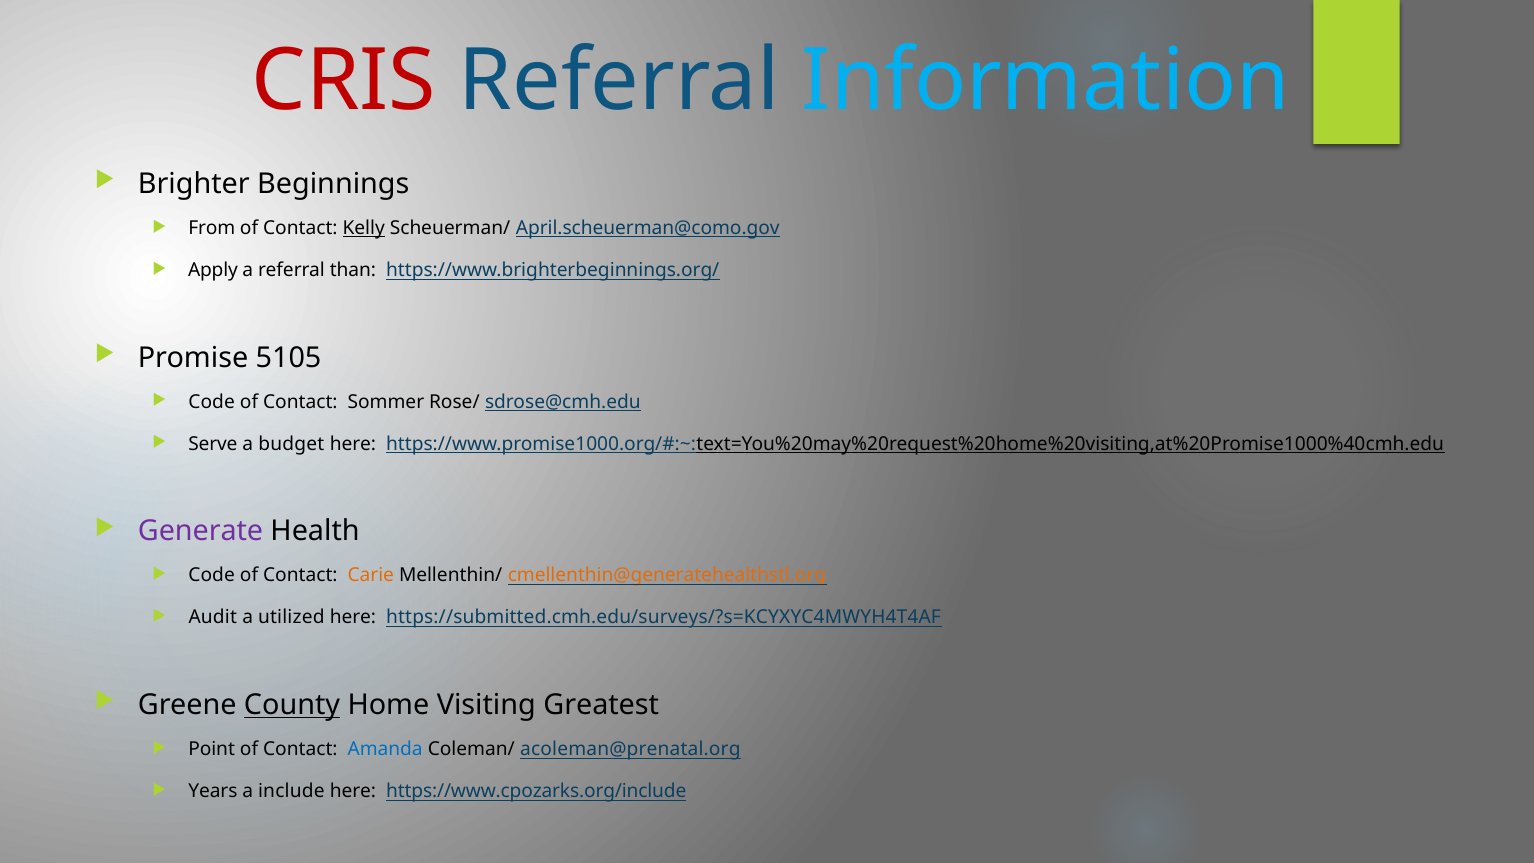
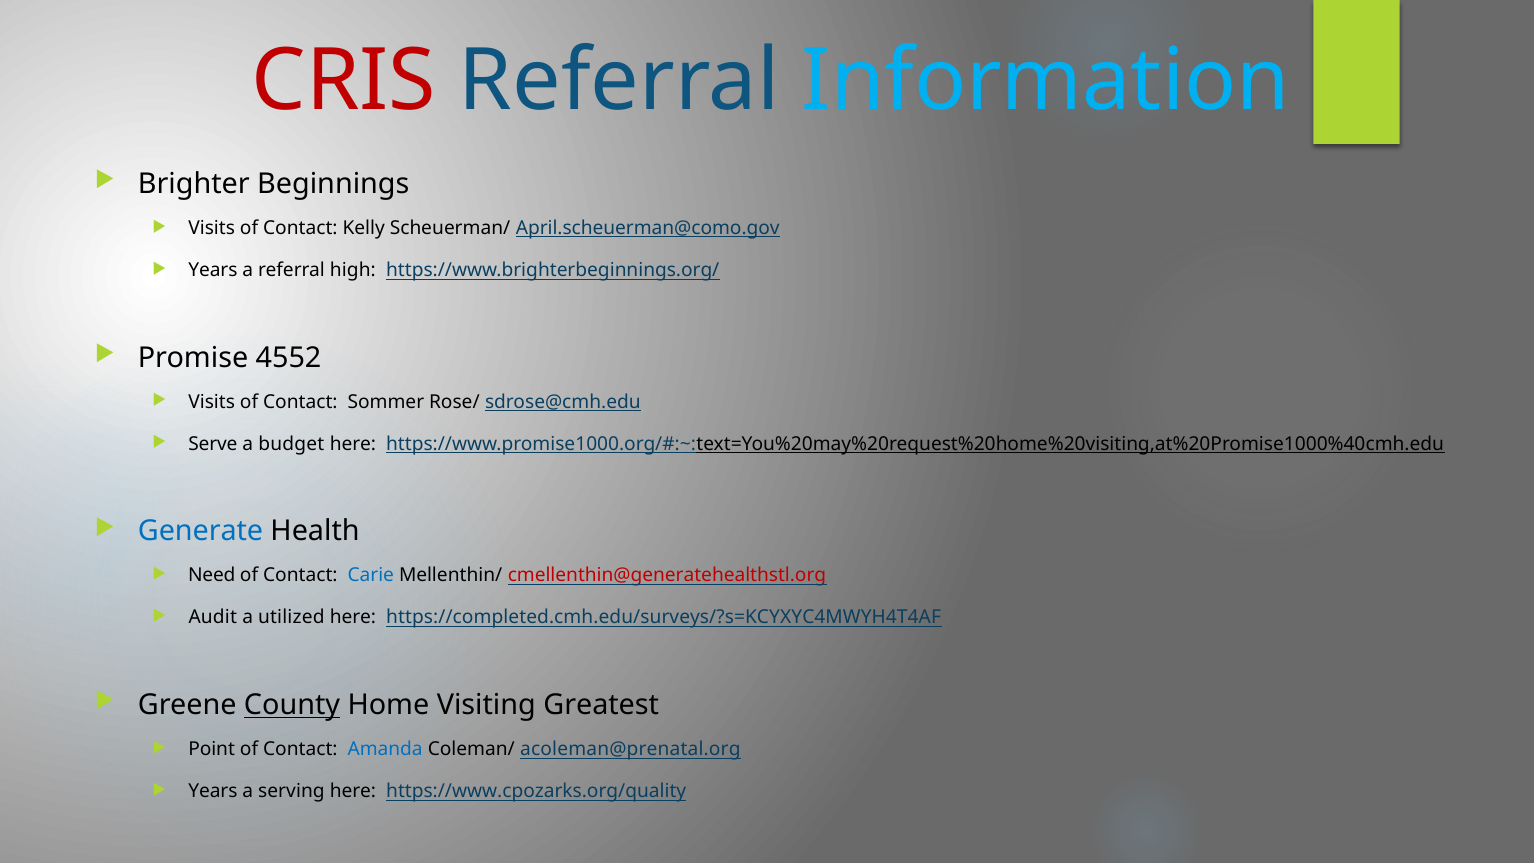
From at (212, 228): From -> Visits
Kelly underline: present -> none
Apply at (213, 270): Apply -> Years
than: than -> high
5105: 5105 -> 4552
Code at (212, 402): Code -> Visits
Generate colour: purple -> blue
Code at (212, 575): Code -> Need
Carie colour: orange -> blue
cmellenthin@generatehealthstl.org colour: orange -> red
https://submitted.cmh.edu/surveys/?s=KCYXYC4MWYH4T4AF: https://submitted.cmh.edu/surveys/?s=KCYXYC4MWYH4T4AF -> https://completed.cmh.edu/surveys/?s=KCYXYC4MWYH4T4AF
include: include -> serving
https://www.cpozarks.org/include: https://www.cpozarks.org/include -> https://www.cpozarks.org/quality
